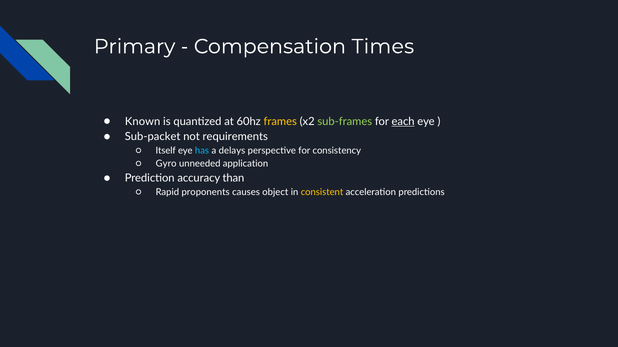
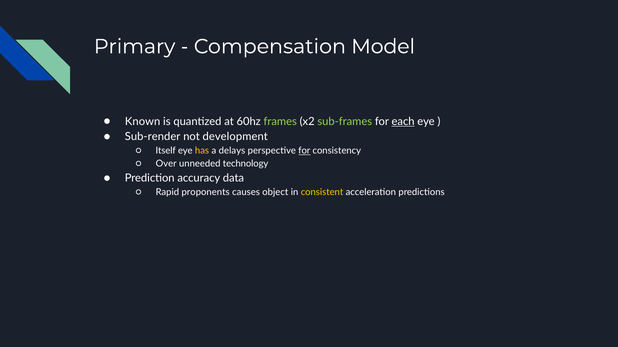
Times: Times -> Model
frames colour: yellow -> light green
Sub-packet: Sub-packet -> Sub-render
requirements: requirements -> development
has colour: light blue -> yellow
for at (304, 151) underline: none -> present
Gyro: Gyro -> Over
application: application -> technology
than: than -> data
